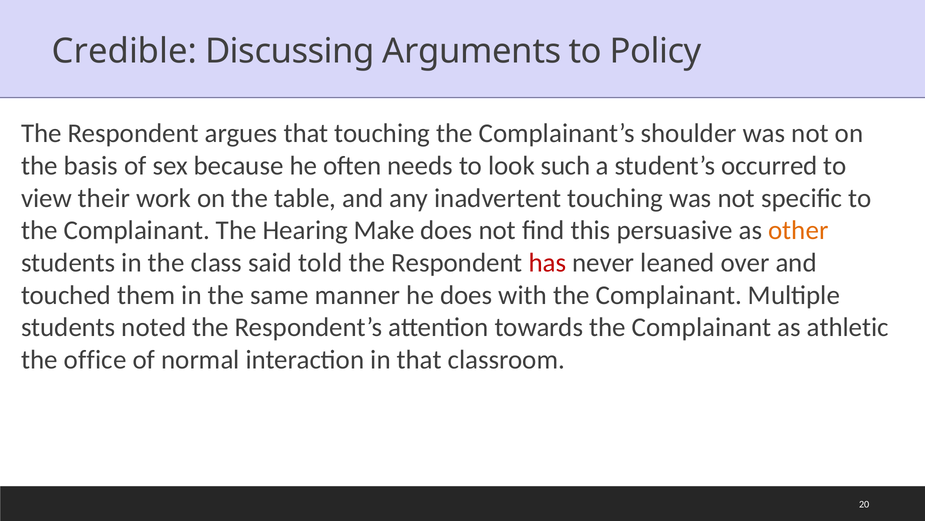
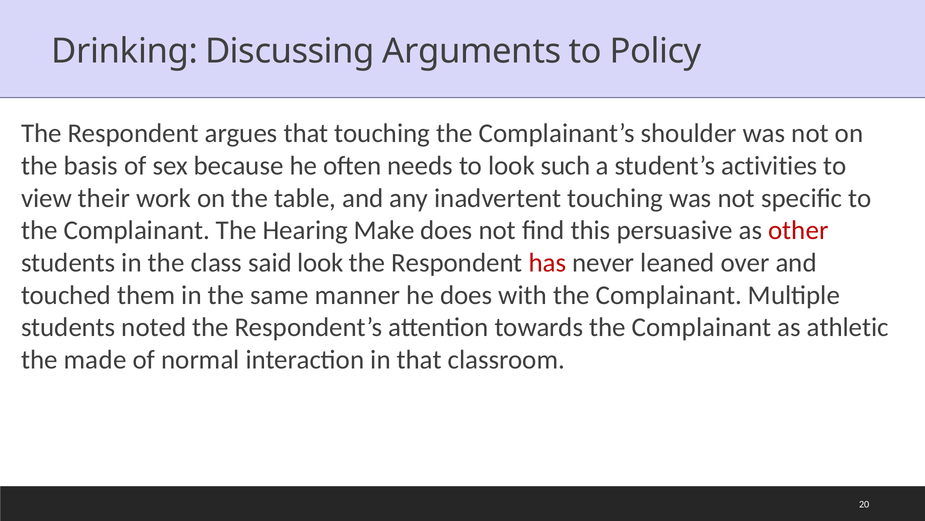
Credible: Credible -> Drinking
occurred: occurred -> activities
other colour: orange -> red
said told: told -> look
office: office -> made
